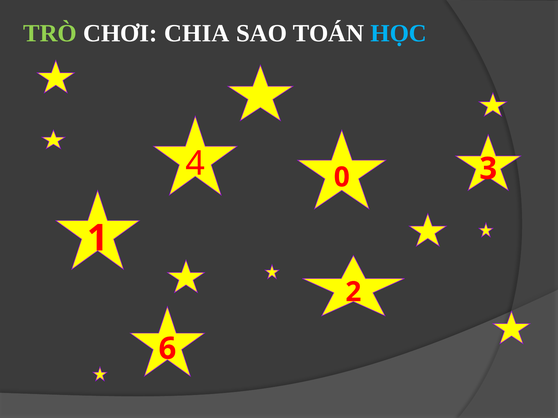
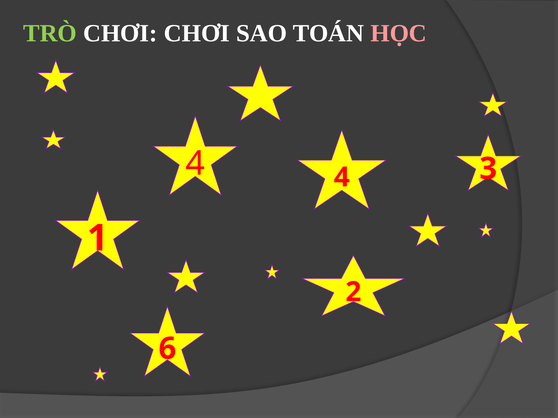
CHƠI CHIA: CHIA -> CHƠI
HỌC colour: light blue -> pink
4 0: 0 -> 4
